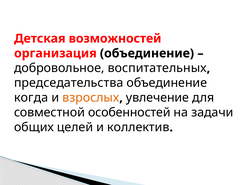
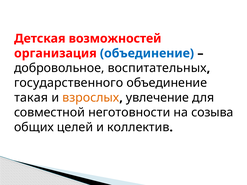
объединение at (147, 53) colour: black -> blue
председательства: председательства -> государственного
когда: когда -> такая
особенностей: особенностей -> неготовности
задачи: задачи -> созыва
